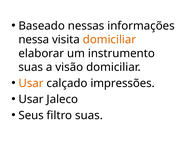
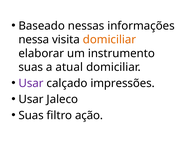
visão: visão -> atual
Usar at (31, 83) colour: orange -> purple
Seus at (31, 115): Seus -> Suas
filtro suas: suas -> ação
